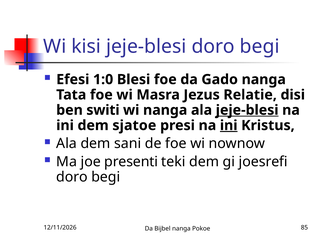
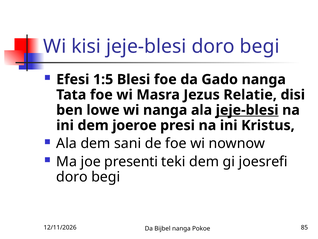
1:0: 1:0 -> 1:5
switi: switi -> lowe
sjatoe: sjatoe -> joeroe
ini at (229, 125) underline: present -> none
